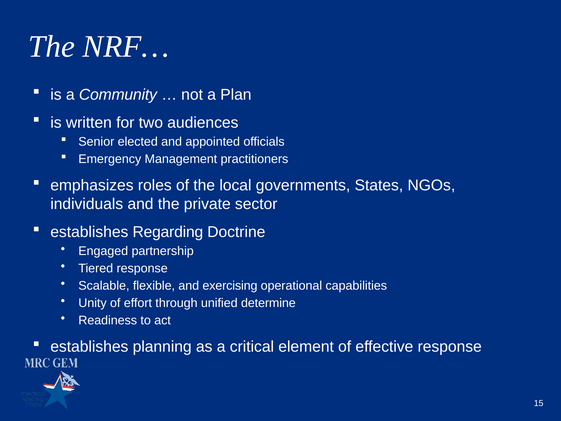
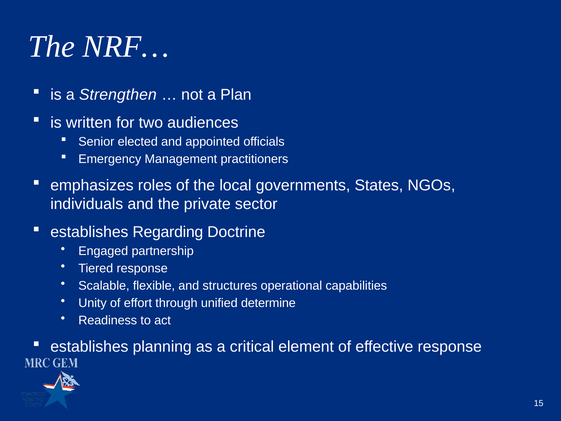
Community: Community -> Strengthen
exercising: exercising -> structures
